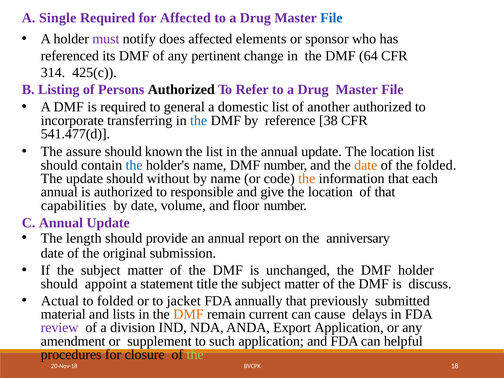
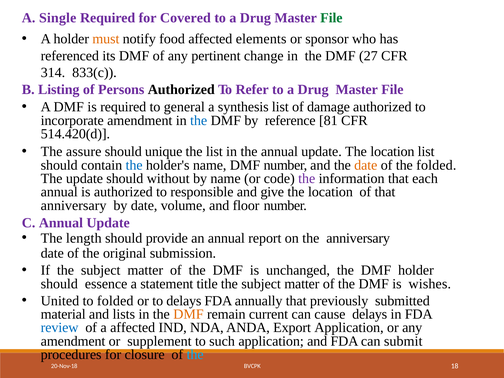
for Affected: Affected -> Covered
File at (331, 18) colour: blue -> green
must colour: purple -> orange
does: does -> food
64: 64 -> 27
425(c: 425(c -> 833(c
domestic: domestic -> synthesis
another: another -> damage
incorporate transferring: transferring -> amendment
38: 38 -> 81
541.477(d: 541.477(d -> 514.420(d
known: known -> unique
the at (307, 179) colour: orange -> purple
capabilities at (74, 205): capabilities -> anniversary
appoint: appoint -> essence
discuss: discuss -> wishes
Actual: Actual -> United
to jacket: jacket -> delays
review colour: purple -> blue
a division: division -> affected
helpful: helpful -> submit
the at (195, 355) colour: light green -> light blue
